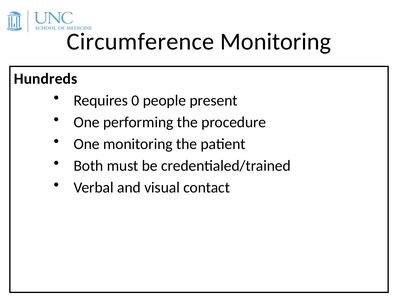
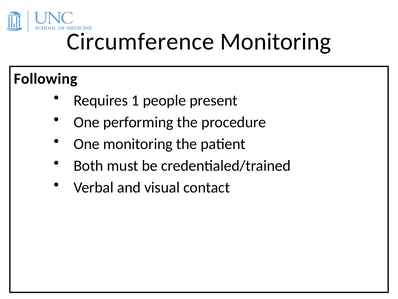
Hundreds: Hundreds -> Following
0: 0 -> 1
